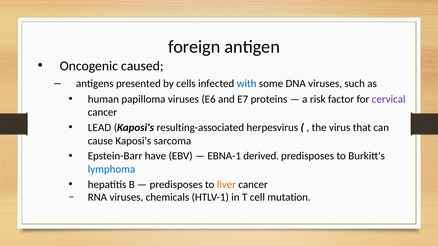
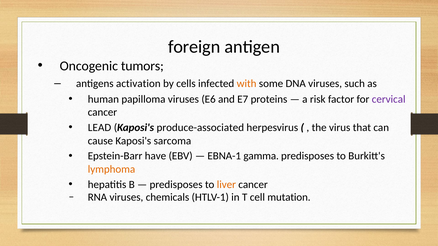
caused: caused -> tumors
presented: presented -> activation
with colour: blue -> orange
resulting-associated: resulting-associated -> produce-associated
derived: derived -> gamma
lymphoma colour: blue -> orange
